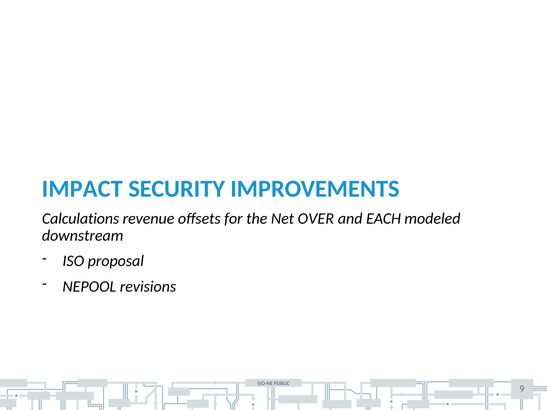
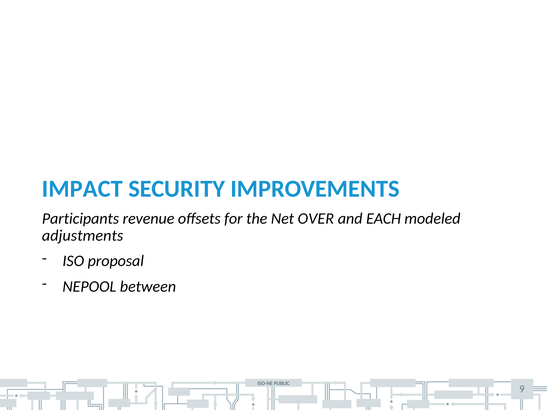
Calculations: Calculations -> Participants
downstream: downstream -> adjustments
revisions: revisions -> between
